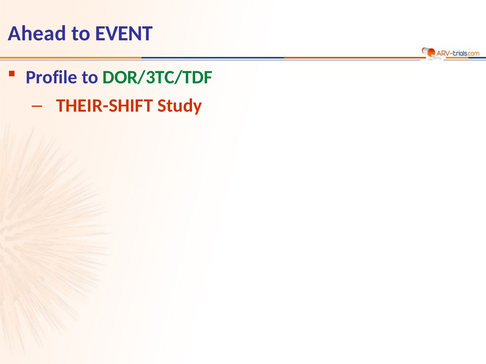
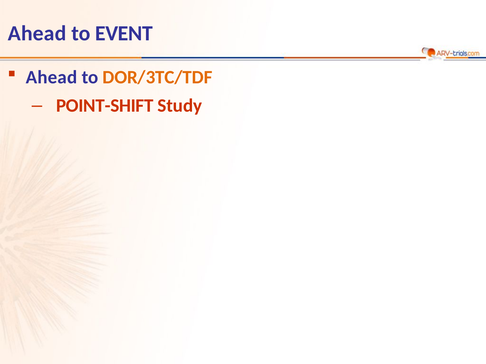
Profile at (52, 77): Profile -> Ahead
DOR/3TC/TDF colour: green -> orange
THEIR-SHIFT: THEIR-SHIFT -> POINT-SHIFT
